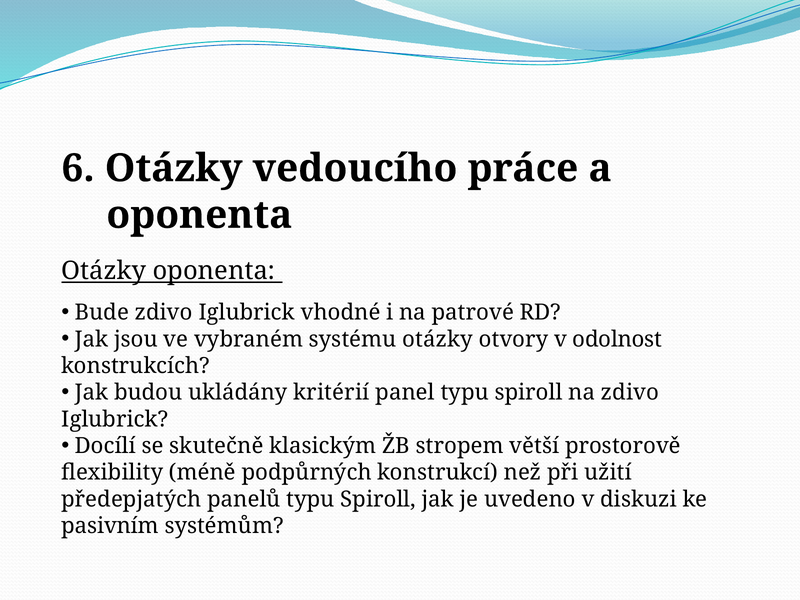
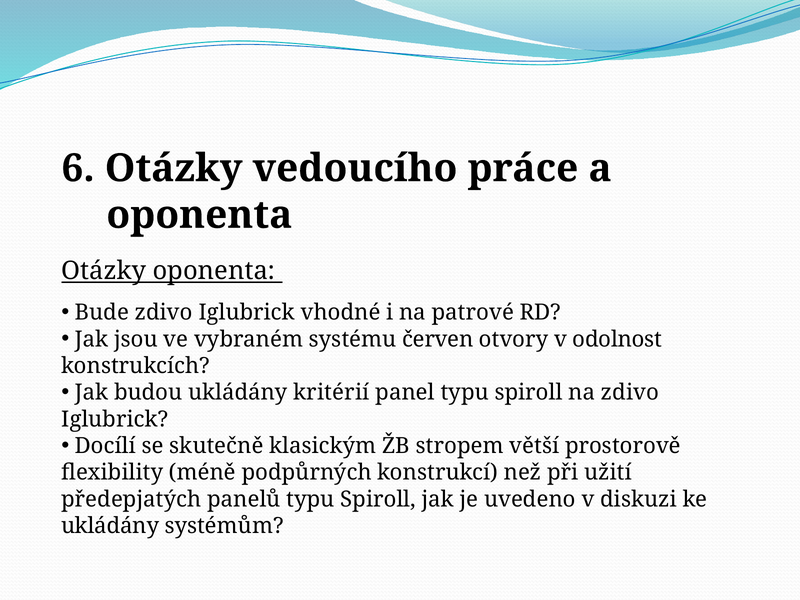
systému otázky: otázky -> červen
pasivním at (110, 526): pasivním -> ukládány
